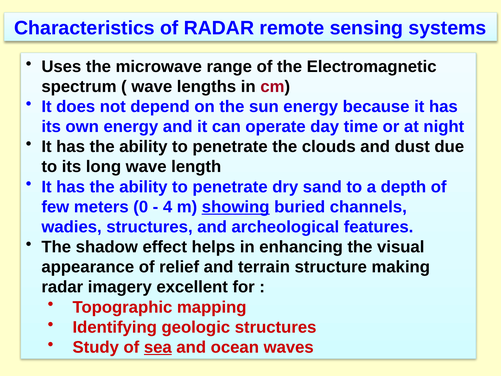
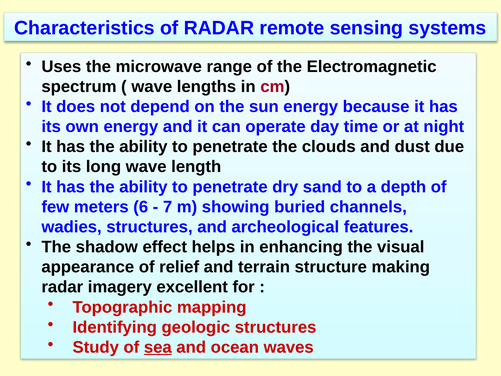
0: 0 -> 6
4: 4 -> 7
showing underline: present -> none
